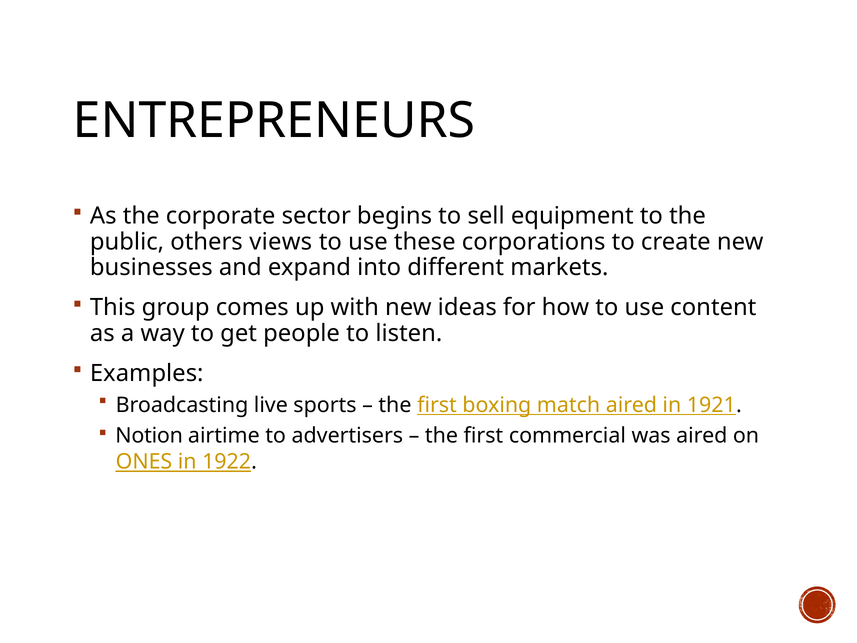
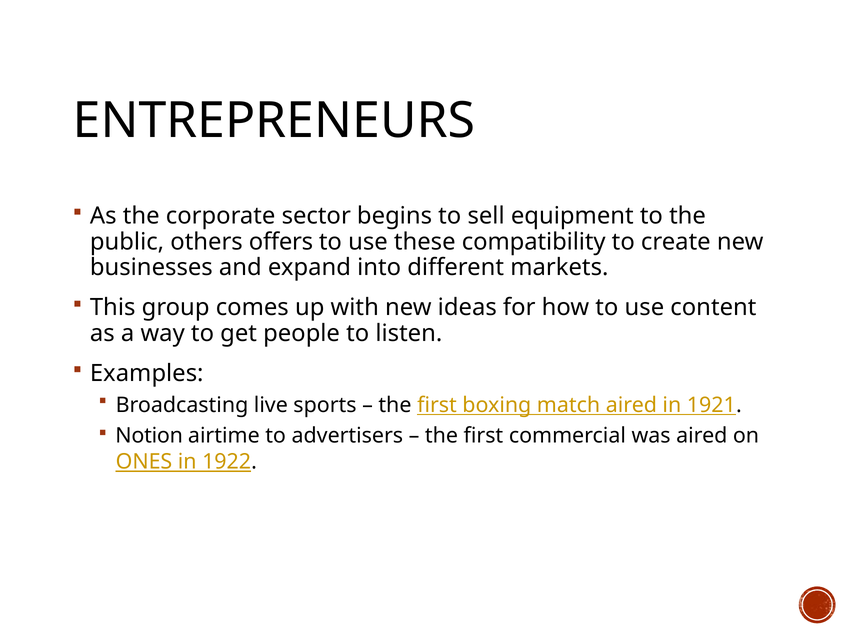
views: views -> offers
corporations: corporations -> compatibility
